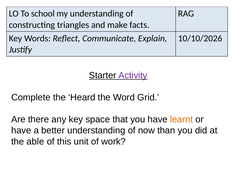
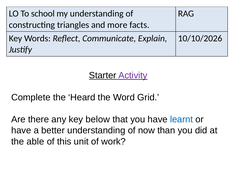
make: make -> more
space: space -> below
learnt colour: orange -> blue
